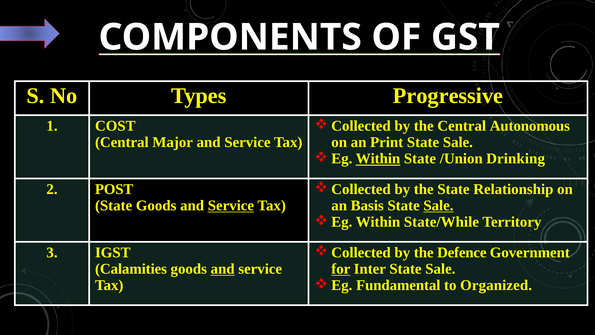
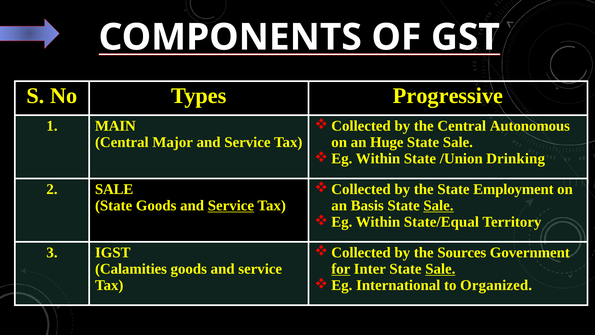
COST: COST -> MAIN
Print: Print -> Huge
Within at (378, 159) underline: present -> none
Relationship: Relationship -> Employment
2 POST: POST -> SALE
State/While: State/While -> State/Equal
Defence: Defence -> Sources
and at (223, 269) underline: present -> none
Sale at (440, 269) underline: none -> present
Fundamental: Fundamental -> International
